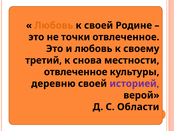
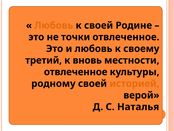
снова: снова -> вновь
деревню: деревню -> родному
историей colour: purple -> orange
Области: Области -> Наталья
